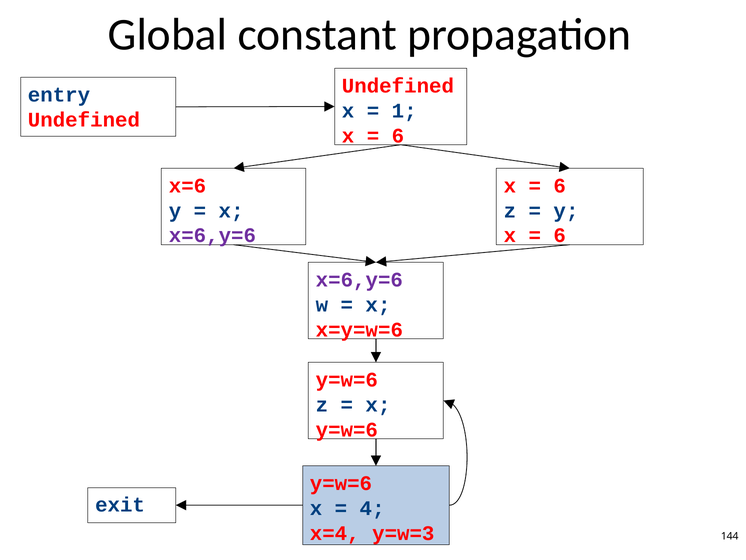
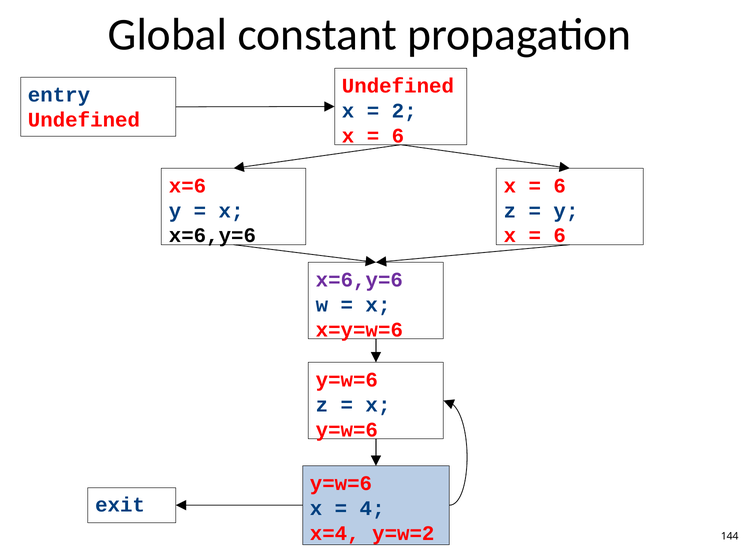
1: 1 -> 2
x=6,y=6 at (212, 235) colour: purple -> black
y=w=3: y=w=3 -> y=w=2
